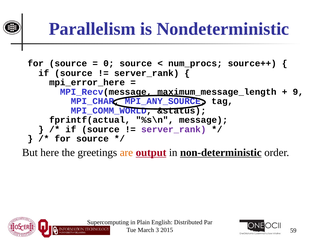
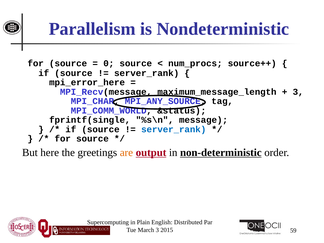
9 at (298, 92): 9 -> 3
fprintf(actual: fprintf(actual -> fprintf(single
server_rank at (174, 129) colour: purple -> blue
